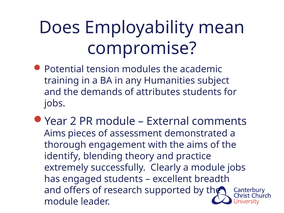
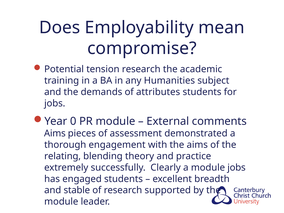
tension modules: modules -> research
2: 2 -> 0
identify: identify -> relating
offers: offers -> stable
